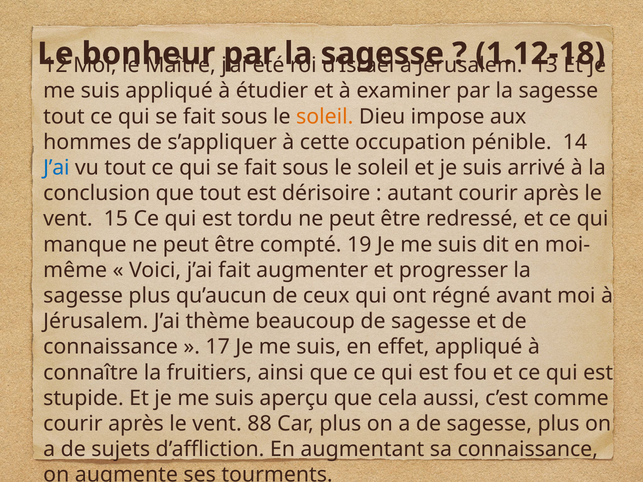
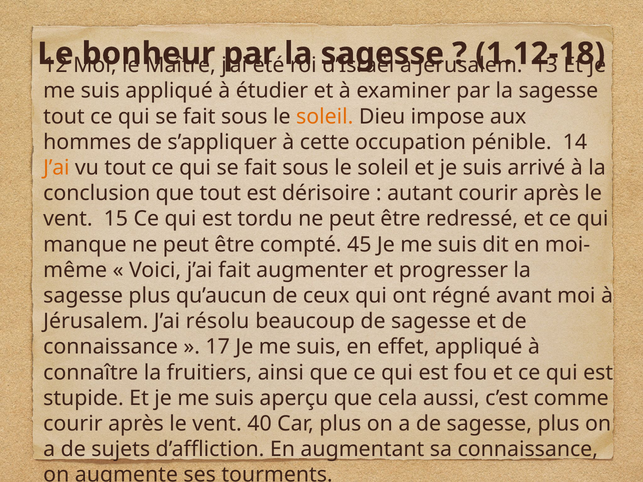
J’ai at (56, 168) colour: blue -> orange
19: 19 -> 45
thème: thème -> résolu
88: 88 -> 40
